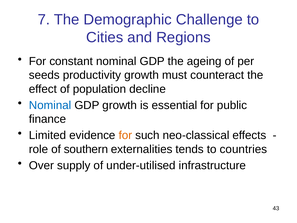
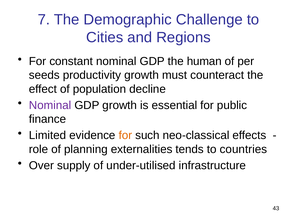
ageing: ageing -> human
Nominal at (50, 105) colour: blue -> purple
southern: southern -> planning
